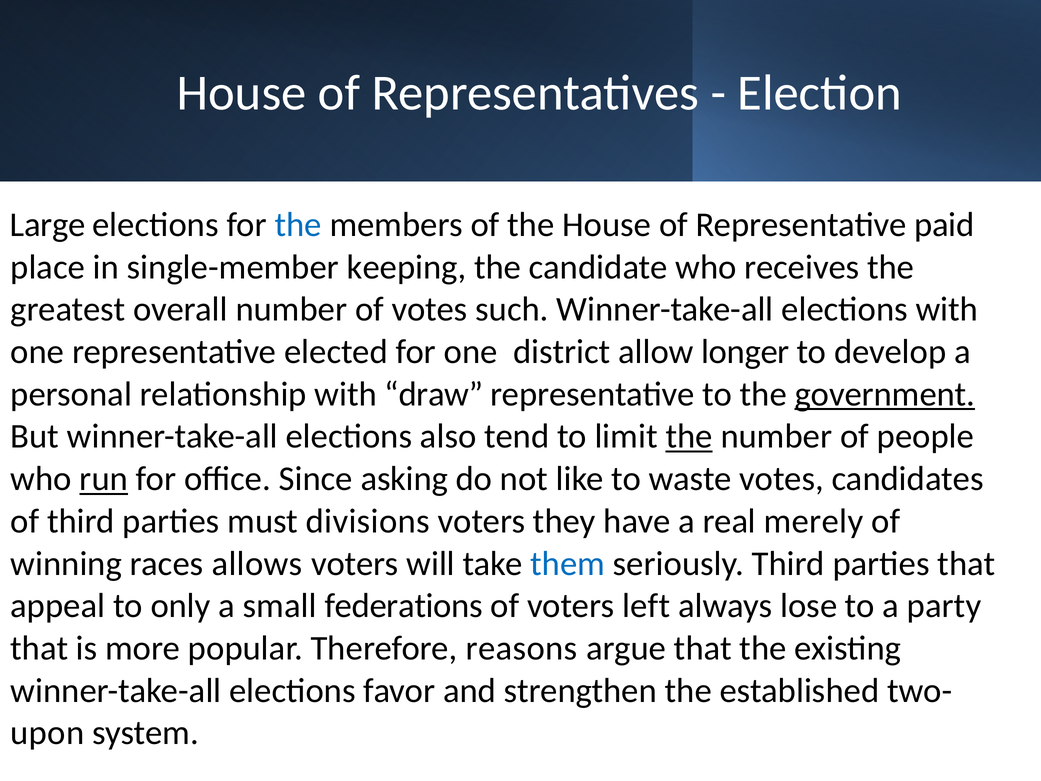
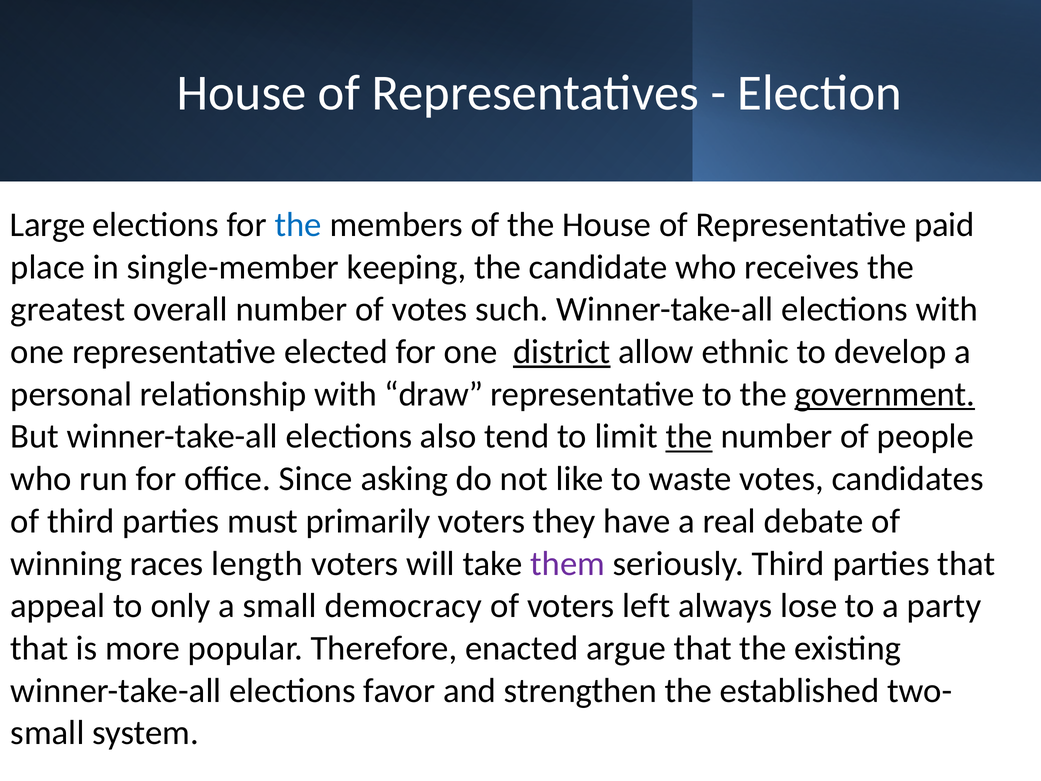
district underline: none -> present
longer: longer -> ethnic
run underline: present -> none
divisions: divisions -> primarily
merely: merely -> debate
allows: allows -> length
them colour: blue -> purple
federations: federations -> democracy
reasons: reasons -> enacted
upon at (47, 733): upon -> small
